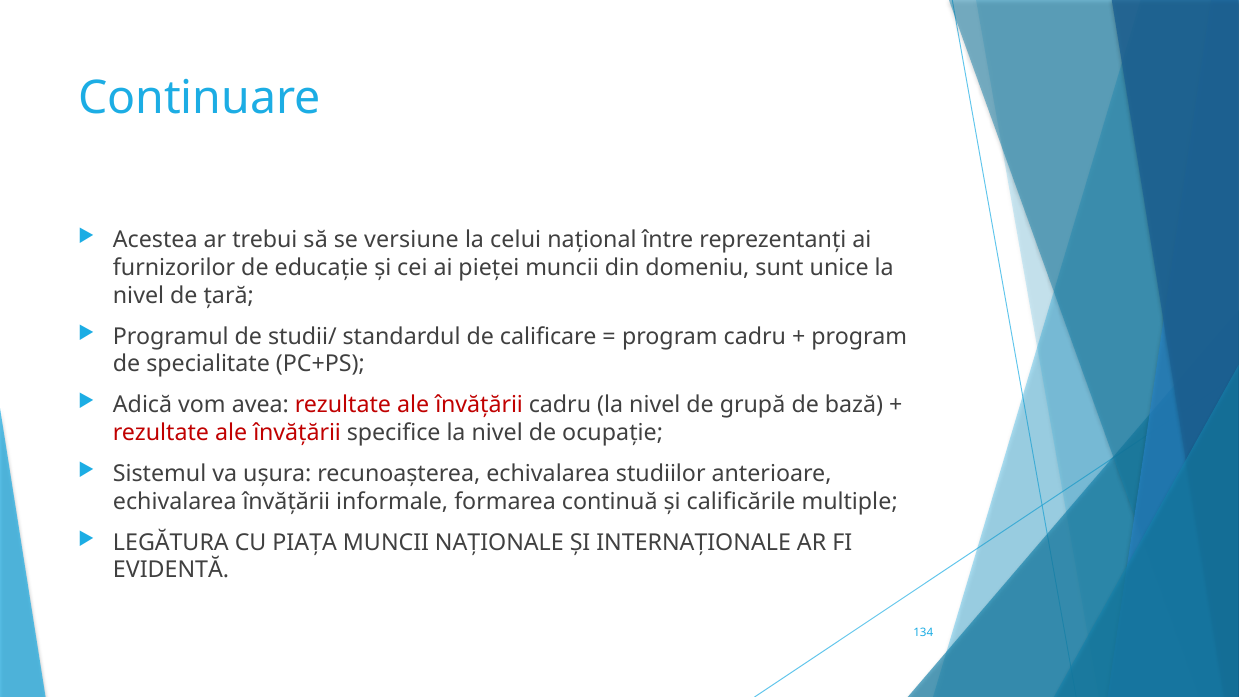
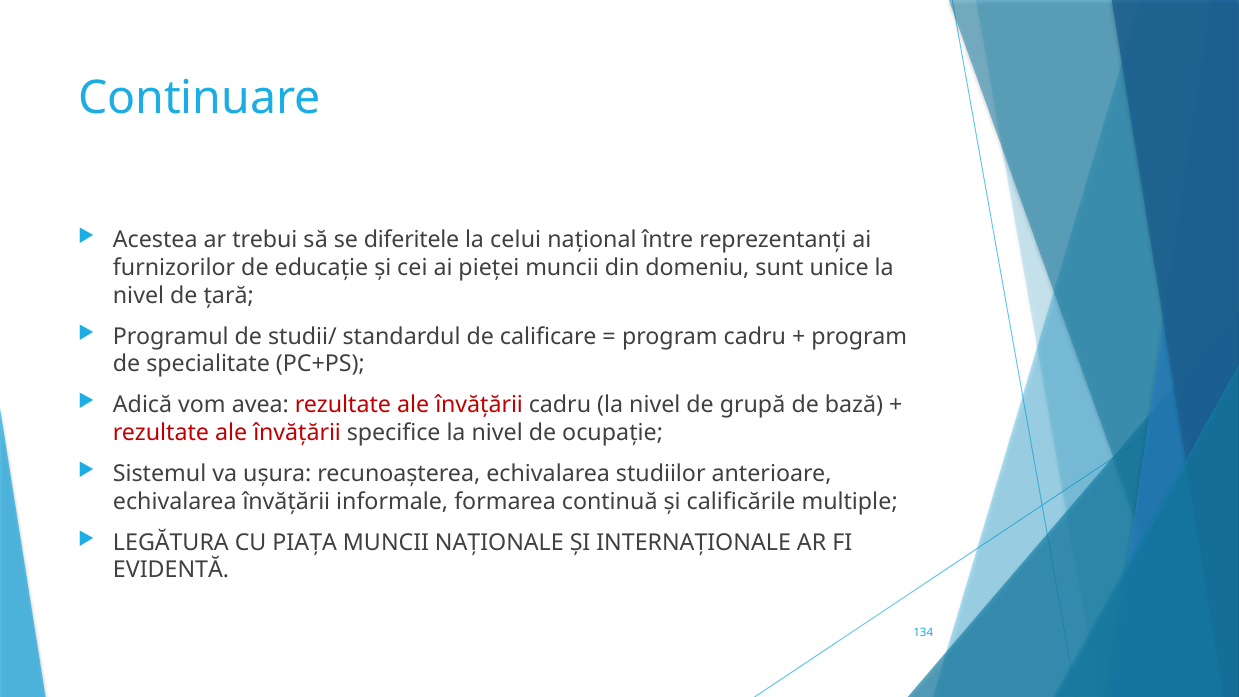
versiune: versiune -> diferitele
